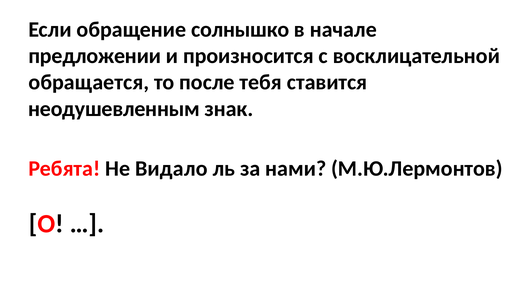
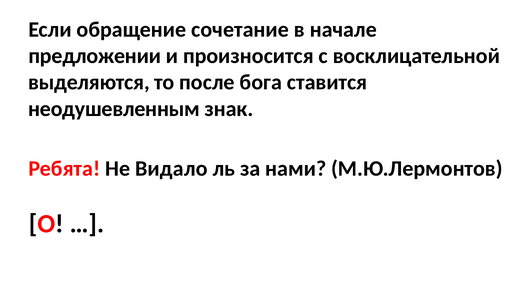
солнышко: солнышко -> сочетание
обращается: обращается -> выделяются
тебя: тебя -> бога
